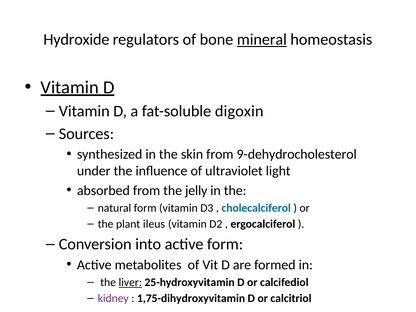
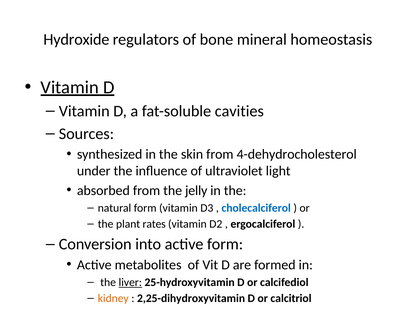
mineral underline: present -> none
digoxin: digoxin -> cavities
9-dehydrocholesterol: 9-dehydrocholesterol -> 4-dehydrocholesterol
ileus: ileus -> rates
kidney colour: purple -> orange
1,75-dihydroxyvitamin: 1,75-dihydroxyvitamin -> 2,25-dihydroxyvitamin
